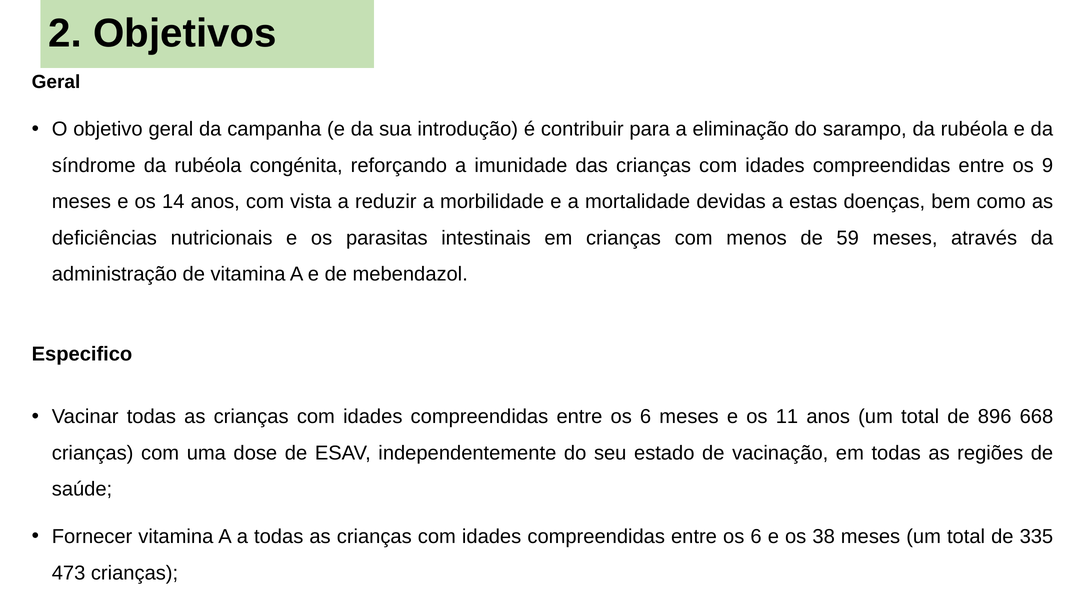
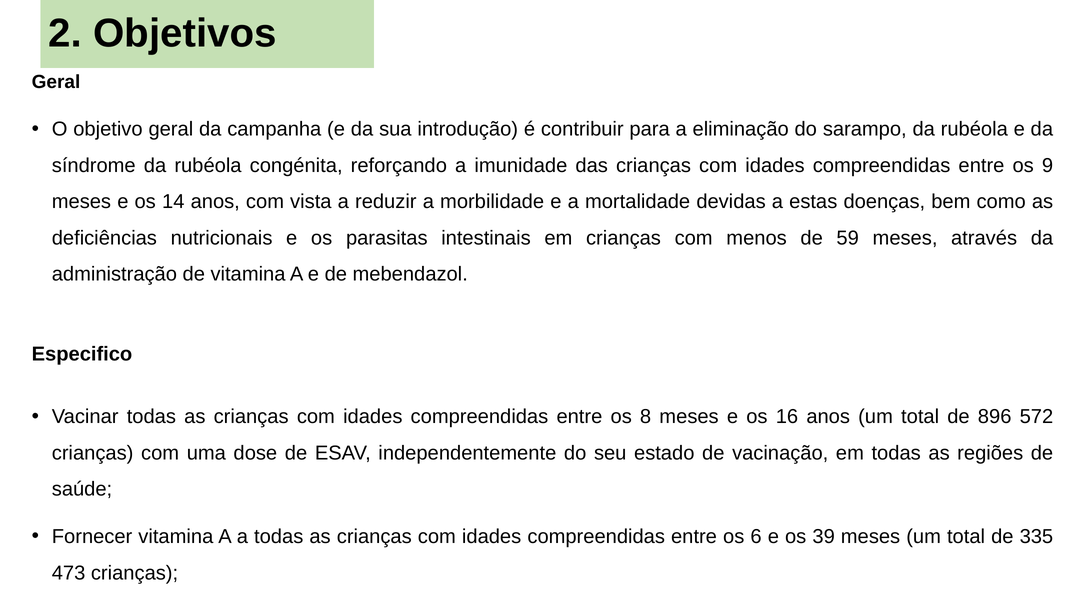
6 at (646, 417): 6 -> 8
11: 11 -> 16
668: 668 -> 572
38: 38 -> 39
